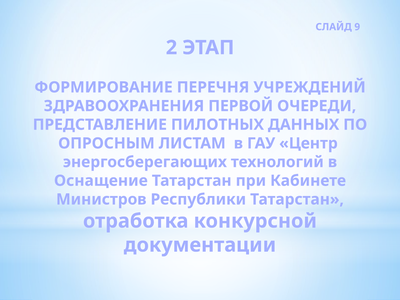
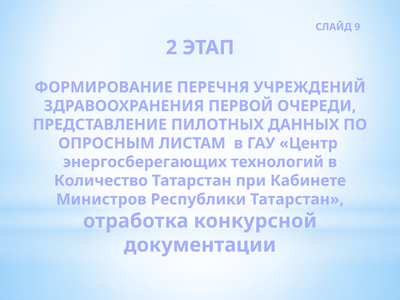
Оснащение: Оснащение -> Количество
